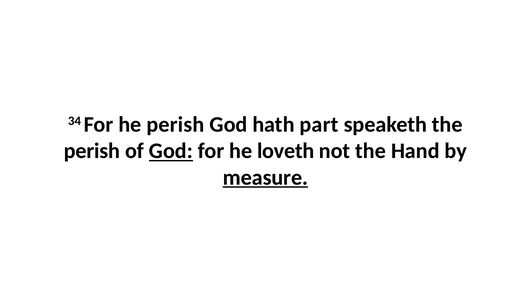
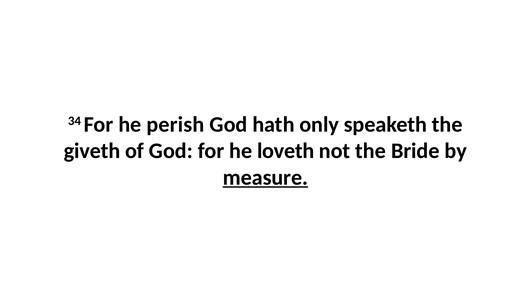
part: part -> only
perish at (92, 151): perish -> giveth
God at (171, 151) underline: present -> none
Hand: Hand -> Bride
